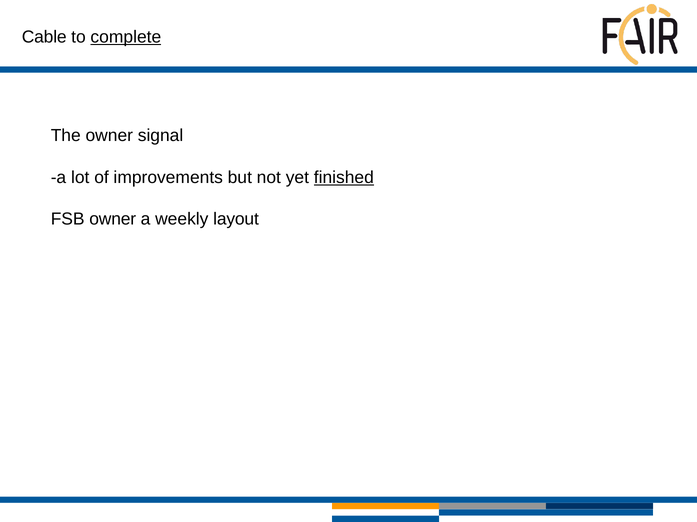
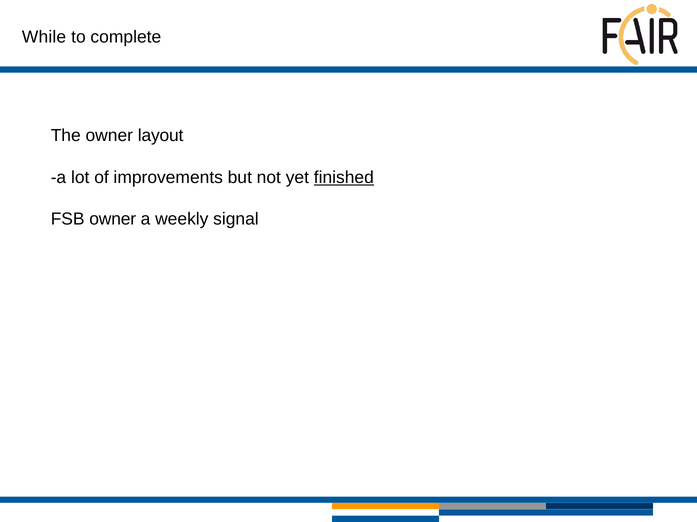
Cable: Cable -> While
complete underline: present -> none
signal: signal -> layout
layout: layout -> signal
